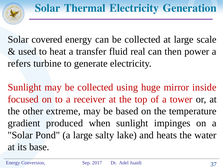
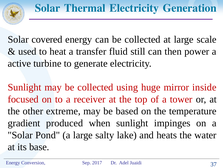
real: real -> still
refers: refers -> active
